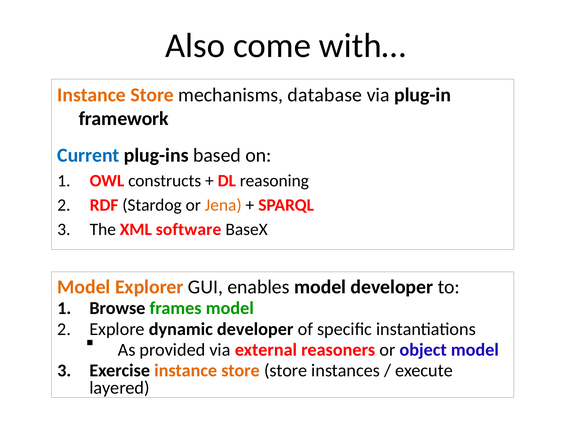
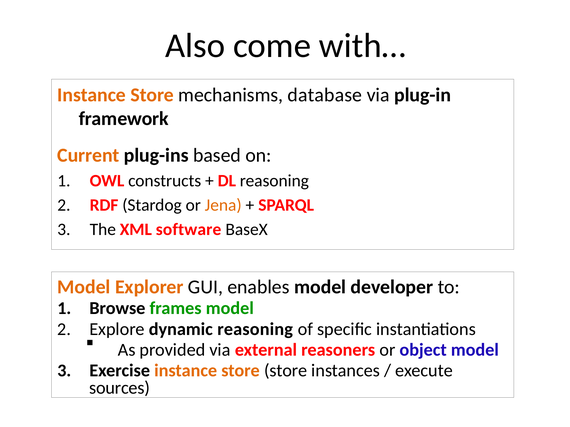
Current colour: blue -> orange
dynamic developer: developer -> reasoning
layered: layered -> sources
